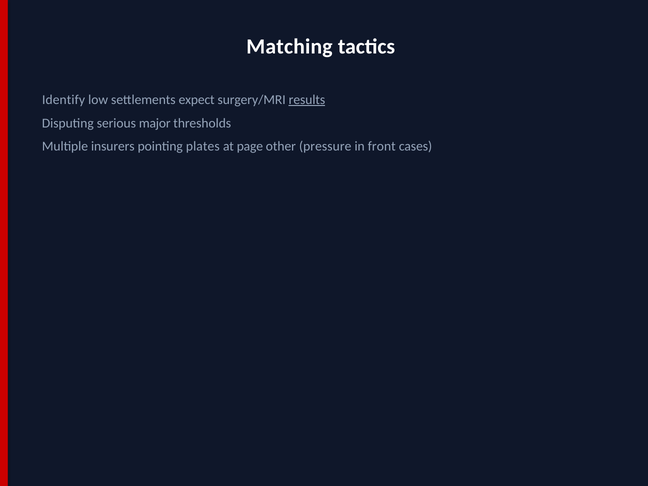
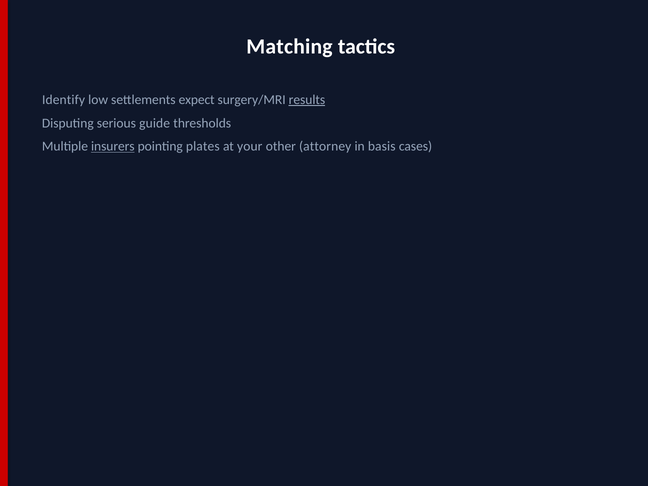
major: major -> guide
insurers underline: none -> present
page: page -> your
pressure: pressure -> attorney
front: front -> basis
